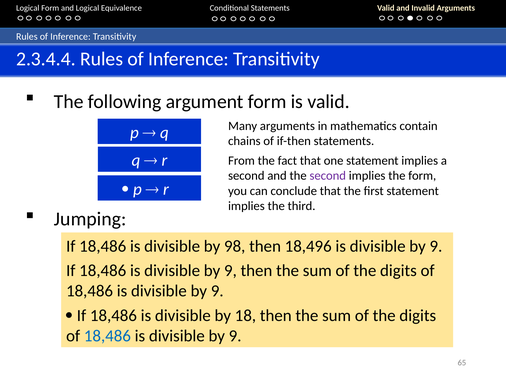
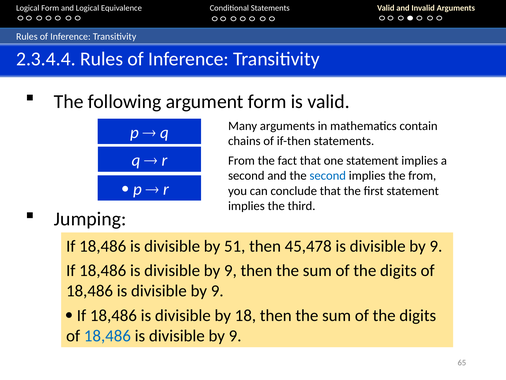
second at (328, 175) colour: purple -> blue
the form: form -> from
98: 98 -> 51
18,496: 18,496 -> 45,478
